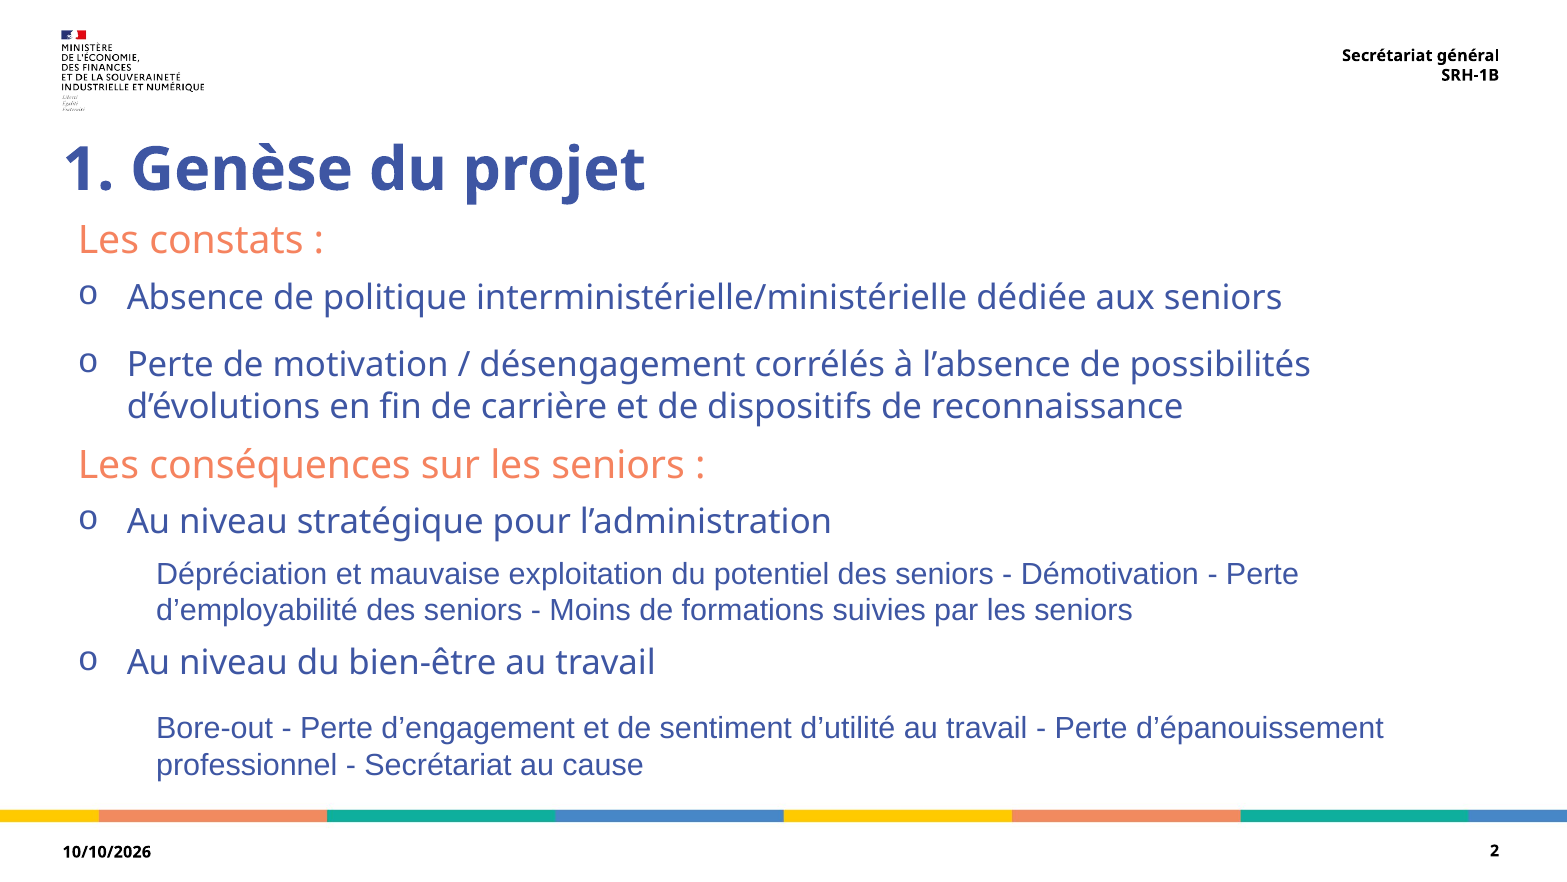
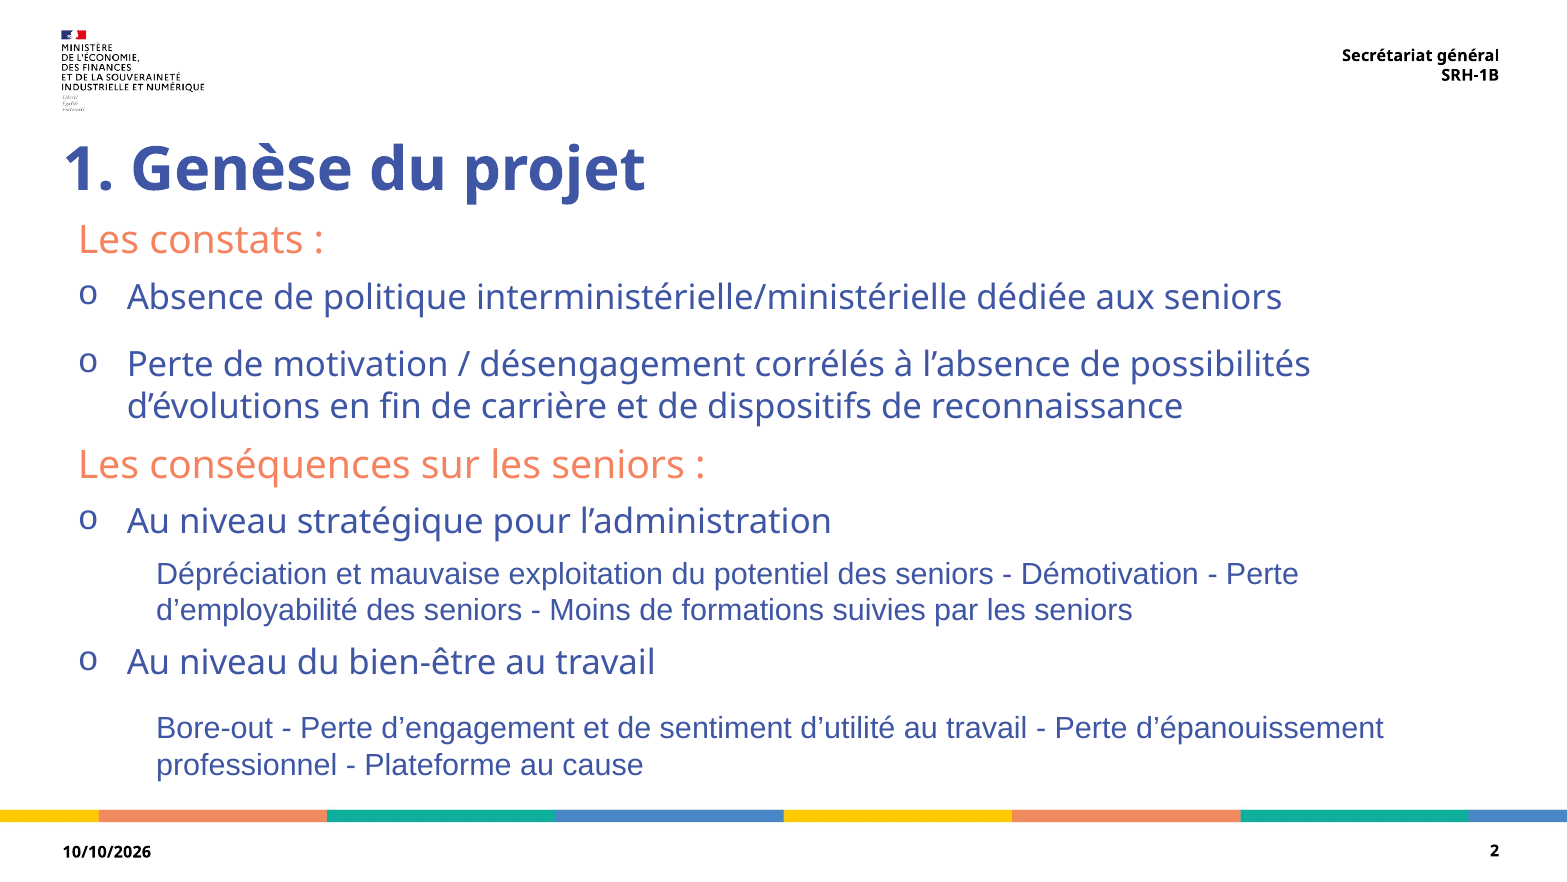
Secrétariat at (438, 765): Secrétariat -> Plateforme
